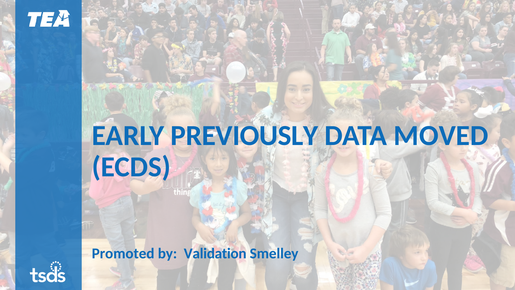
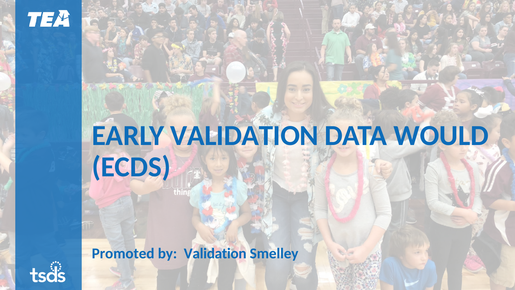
EARLY PREVIOUSLY: PREVIOUSLY -> VALIDATION
MOVED: MOVED -> WOULD
